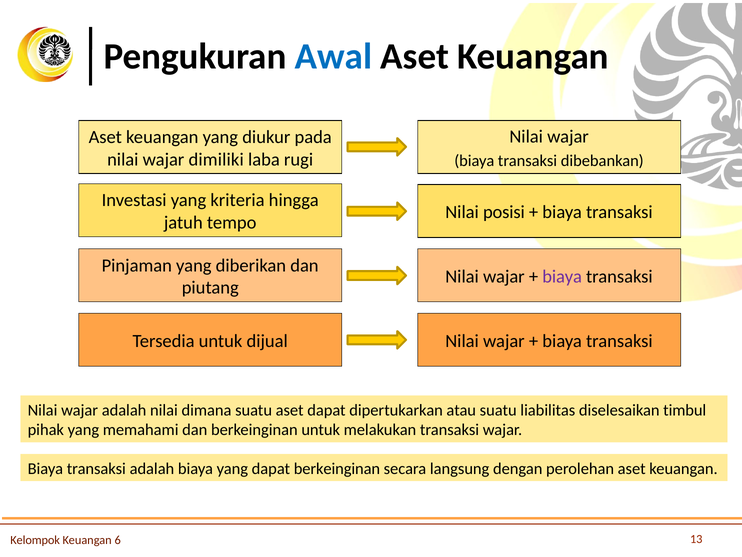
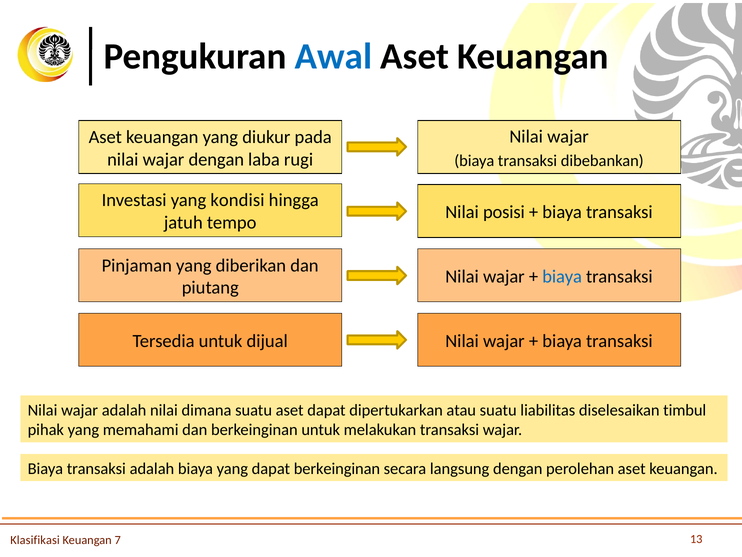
wajar dimiliki: dimiliki -> dengan
kriteria: kriteria -> kondisi
biaya at (562, 276) colour: purple -> blue
Kelompok: Kelompok -> Klasifikasi
6: 6 -> 7
